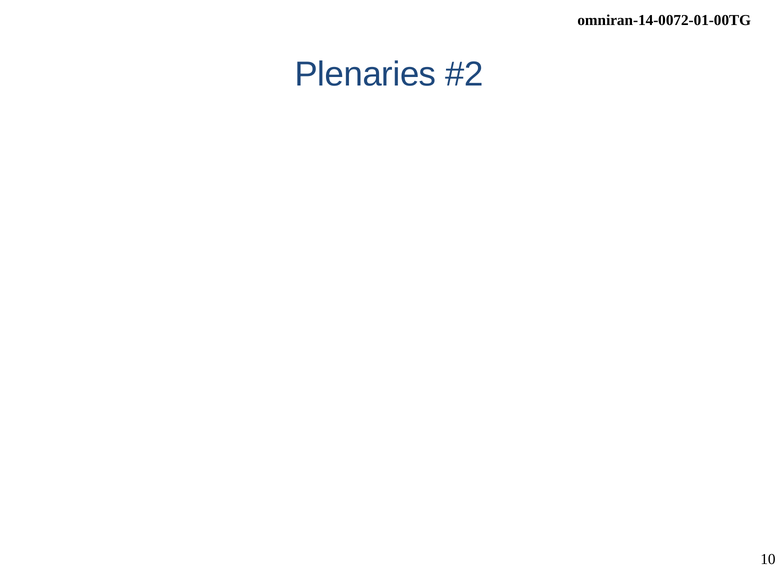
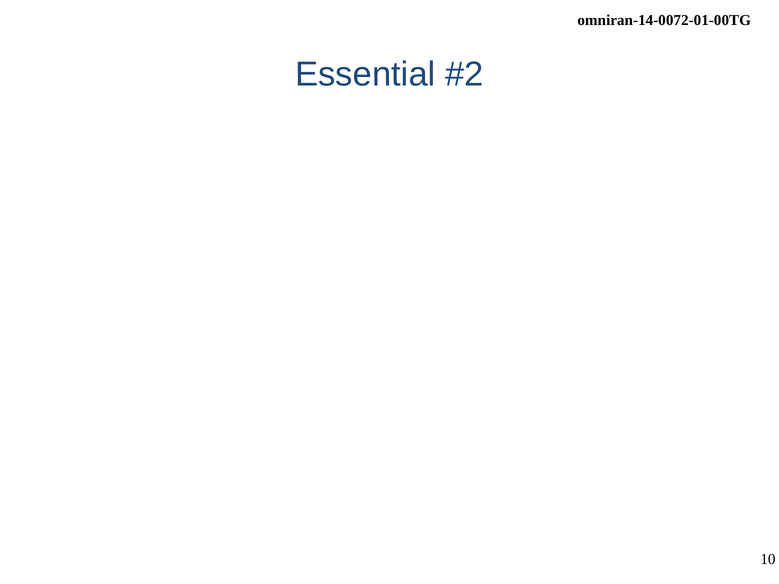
Plenaries: Plenaries -> Essential
